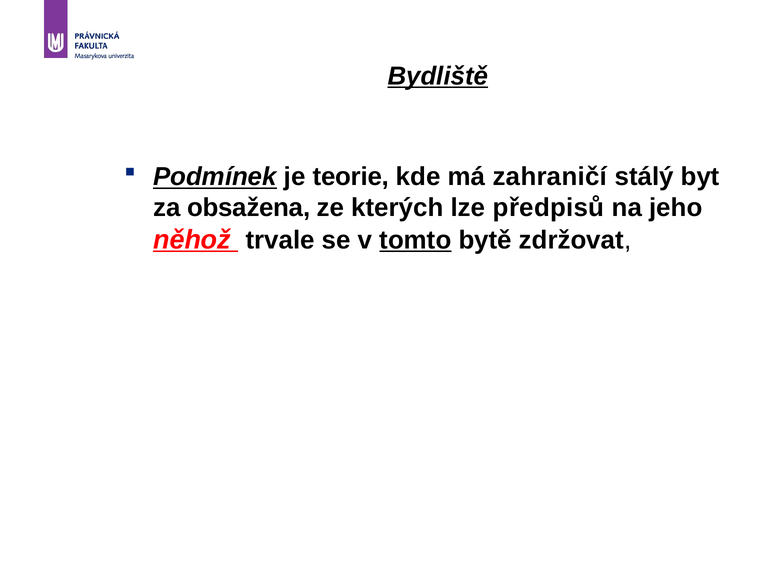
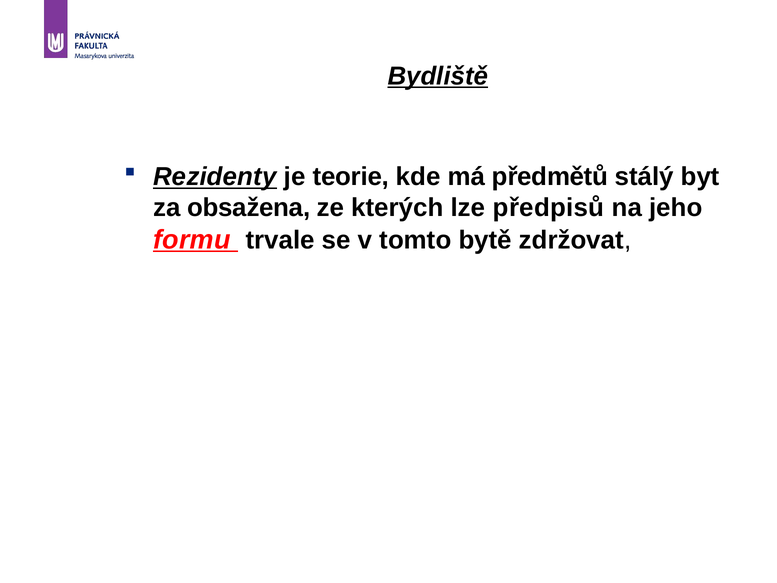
Podmínek: Podmínek -> Rezidenty
zahraničí: zahraničí -> předmětů
něhož: něhož -> formu
tomto underline: present -> none
